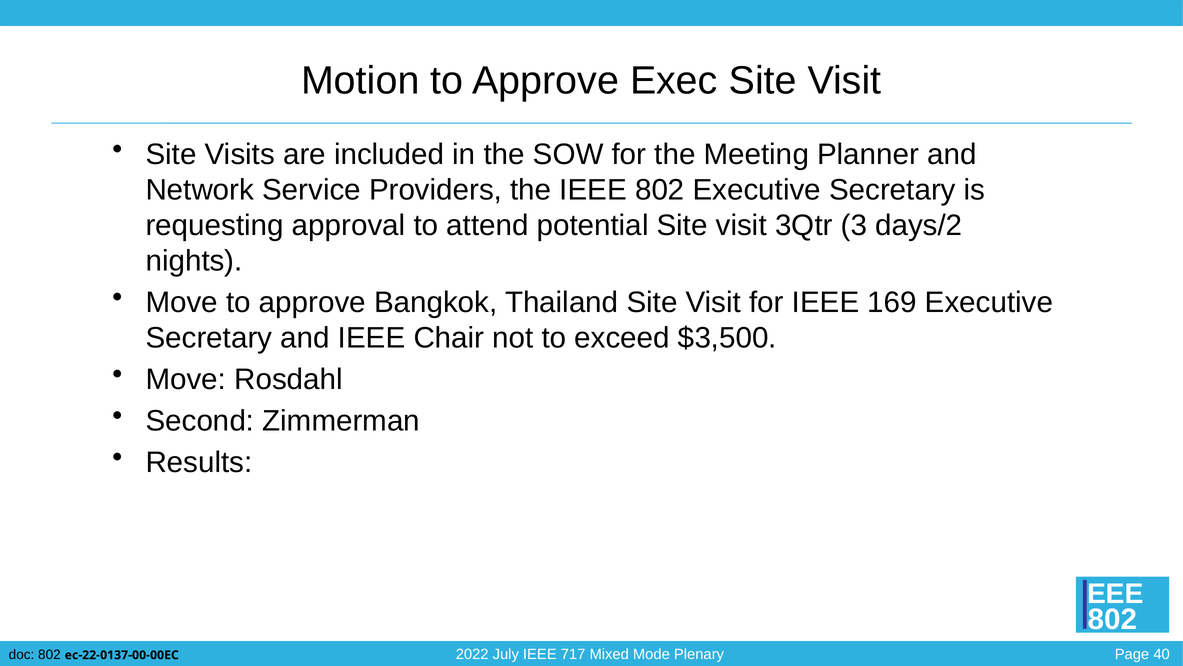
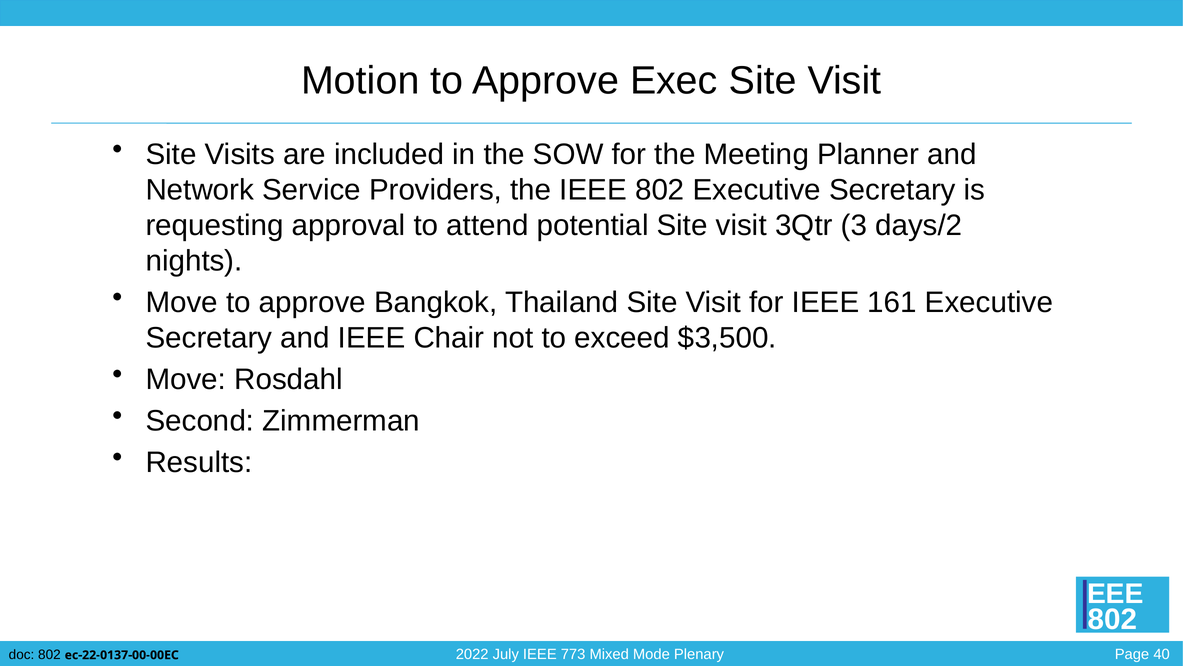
169: 169 -> 161
717: 717 -> 773
